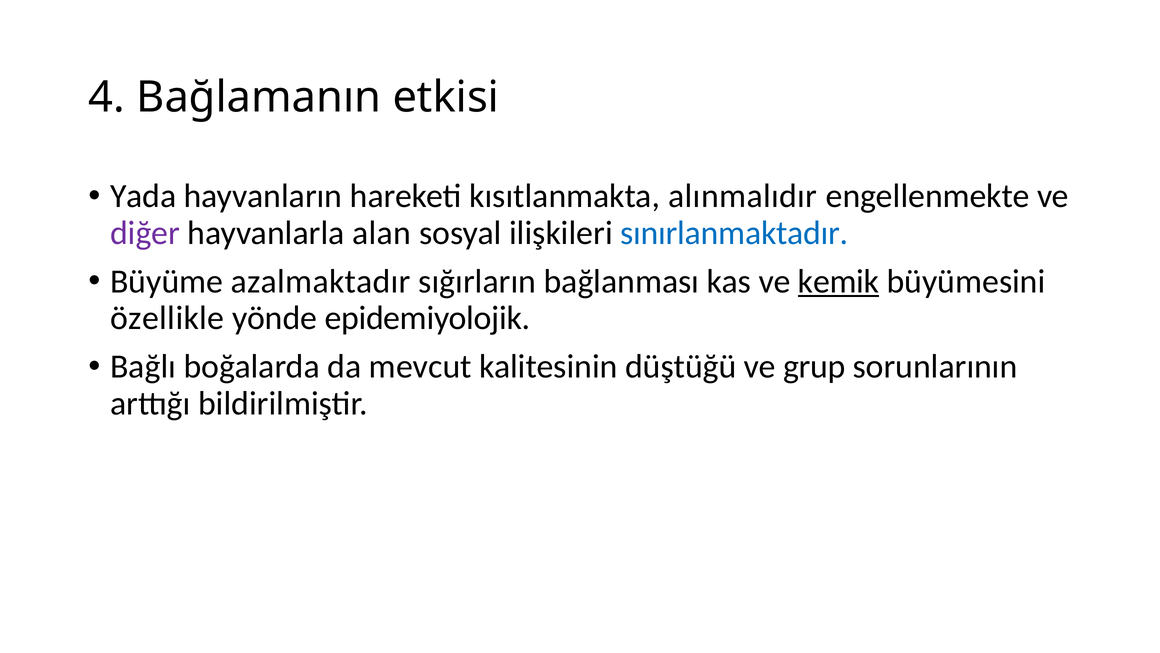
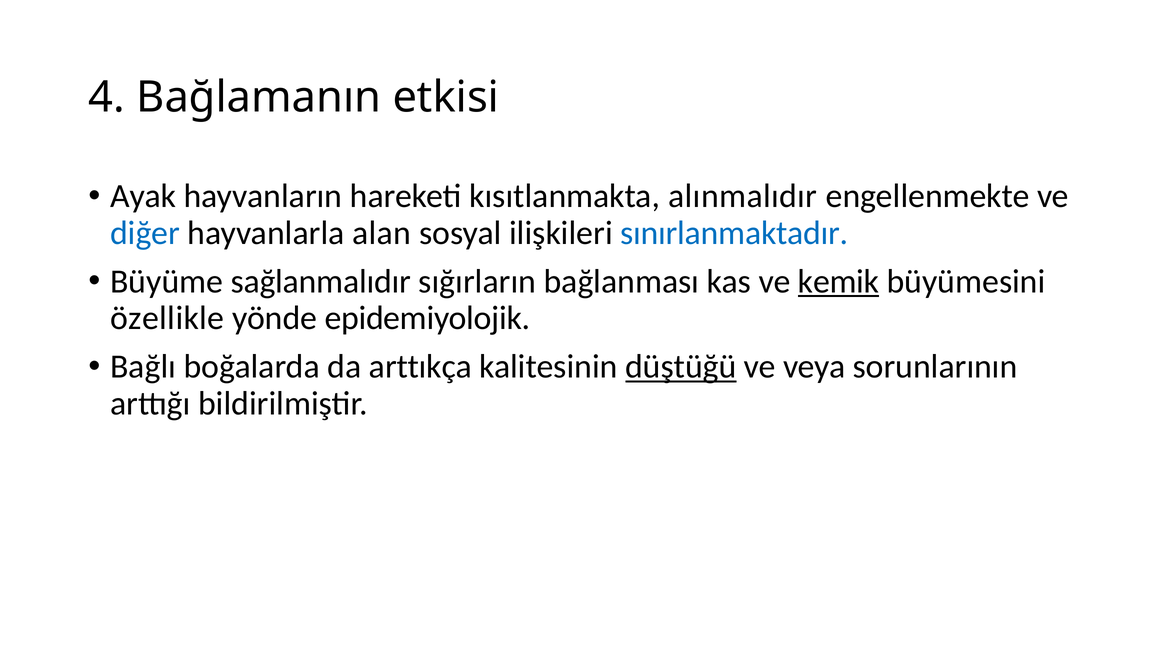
Yada: Yada -> Ayak
diğer colour: purple -> blue
azalmaktadır: azalmaktadır -> sağlanmalıdır
mevcut: mevcut -> arttıkça
düştüğü underline: none -> present
grup: grup -> veya
